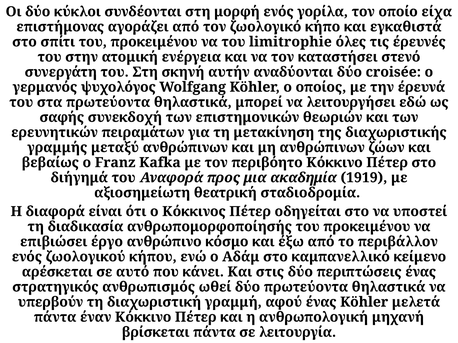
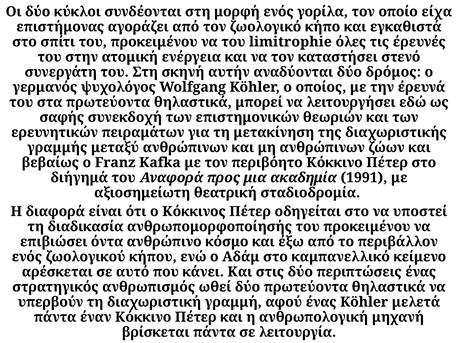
croisée: croisée -> δρόμος
1919: 1919 -> 1991
έργο: έργο -> όντα
